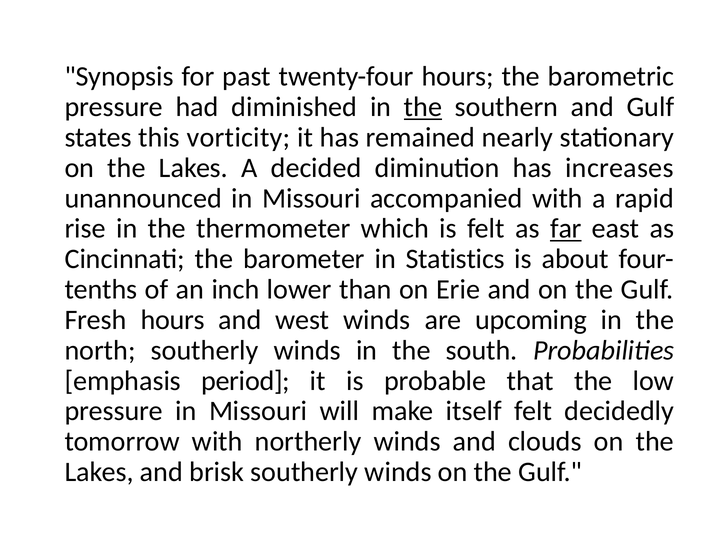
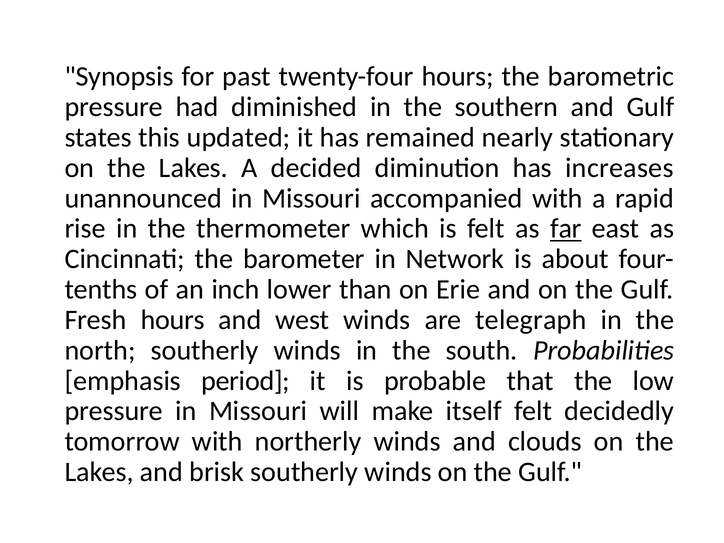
the at (423, 107) underline: present -> none
vorticity: vorticity -> updated
Statistics: Statistics -> Network
upcoming: upcoming -> telegraph
